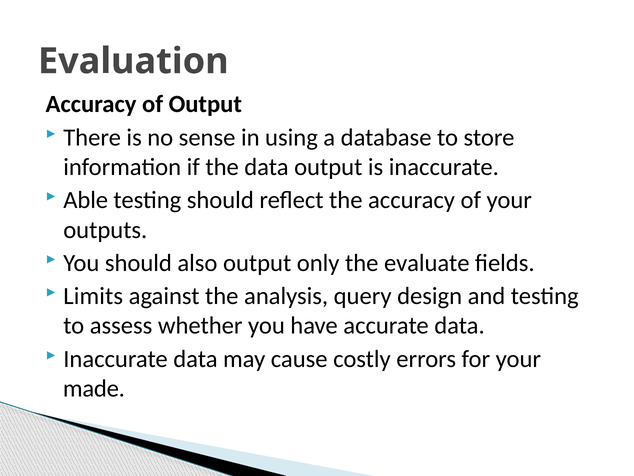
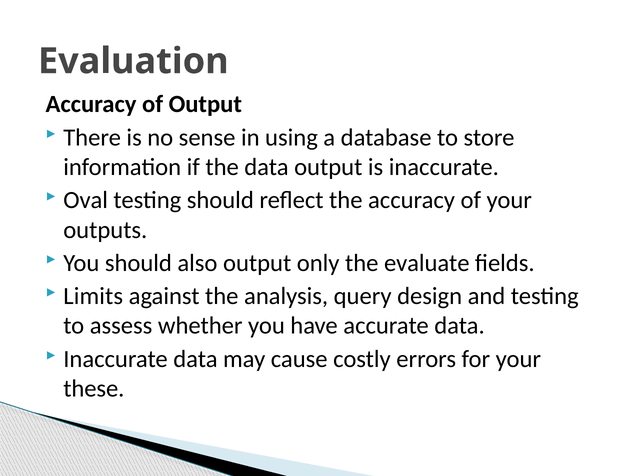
Able: Able -> Oval
made: made -> these
